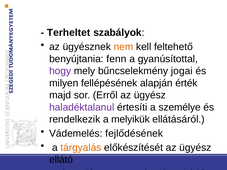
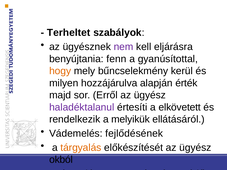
nem colour: orange -> purple
feltehető: feltehető -> eljárásra
hogy colour: purple -> orange
jogai: jogai -> kerül
fellépésének: fellépésének -> hozzájárulva
személye: személye -> elkövetett
ellátó: ellátó -> okból
